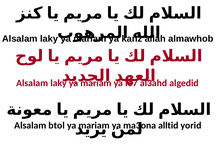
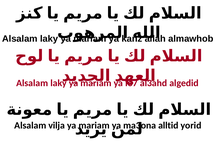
btol: btol -> vilja
